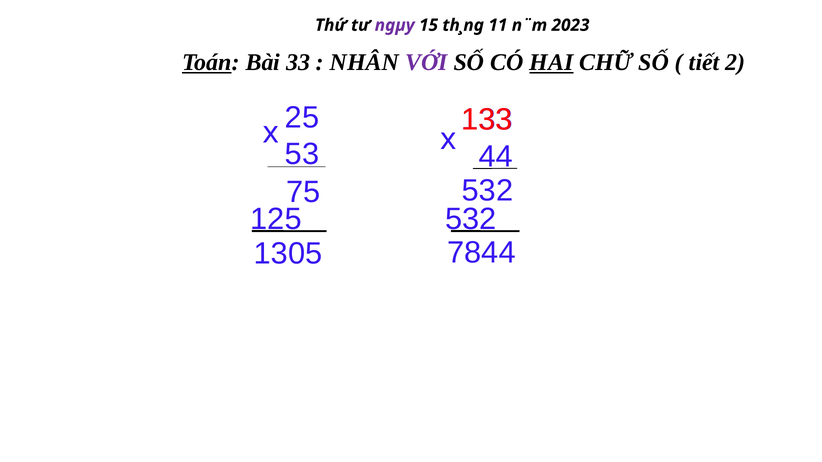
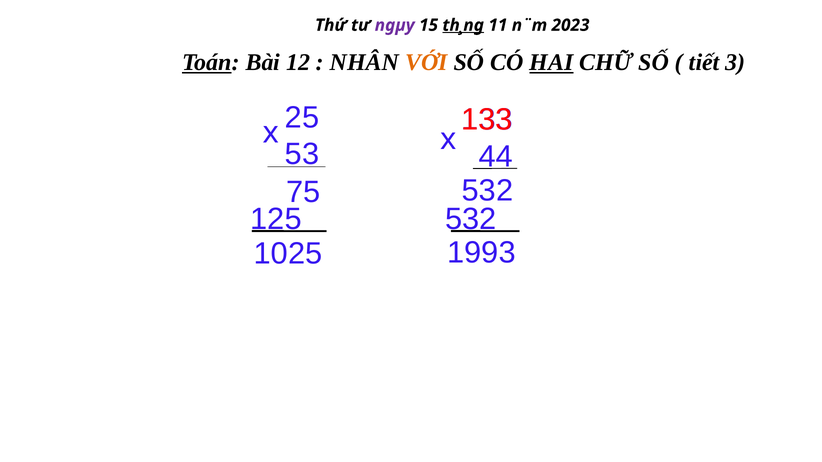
th¸ng underline: none -> present
33: 33 -> 12
VỚI colour: purple -> orange
2: 2 -> 3
7844: 7844 -> 1993
1305: 1305 -> 1025
